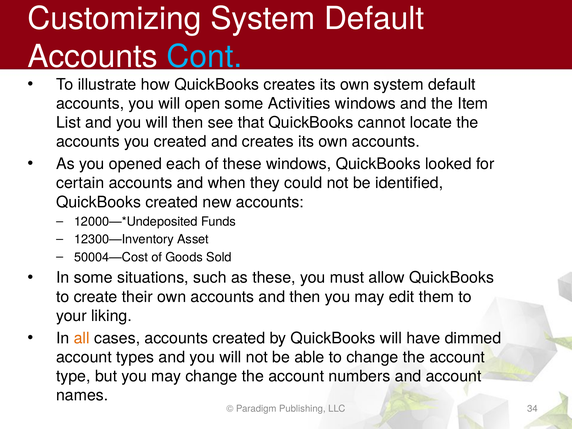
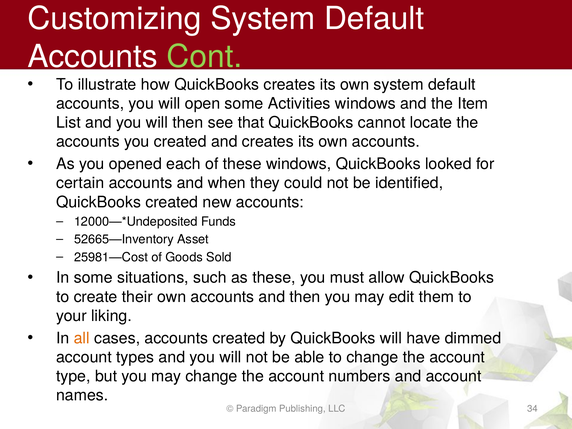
Cont colour: light blue -> light green
12300—Inventory: 12300—Inventory -> 52665—Inventory
50004—Cost: 50004—Cost -> 25981—Cost
